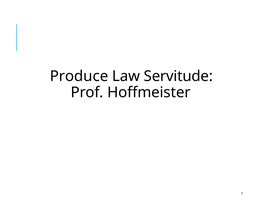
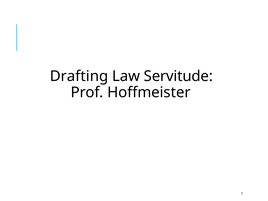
Produce: Produce -> Drafting
